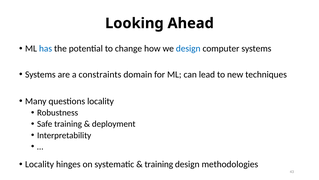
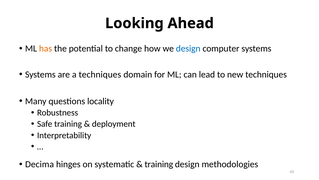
has colour: blue -> orange
a constraints: constraints -> techniques
Locality at (40, 164): Locality -> Decima
